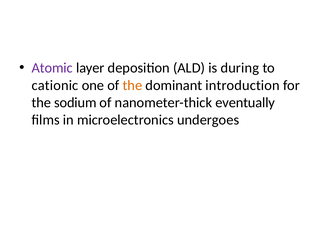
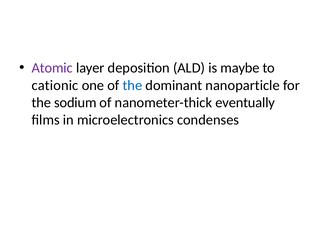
during: during -> maybe
the at (132, 85) colour: orange -> blue
introduction: introduction -> nanoparticle
undergoes: undergoes -> condenses
